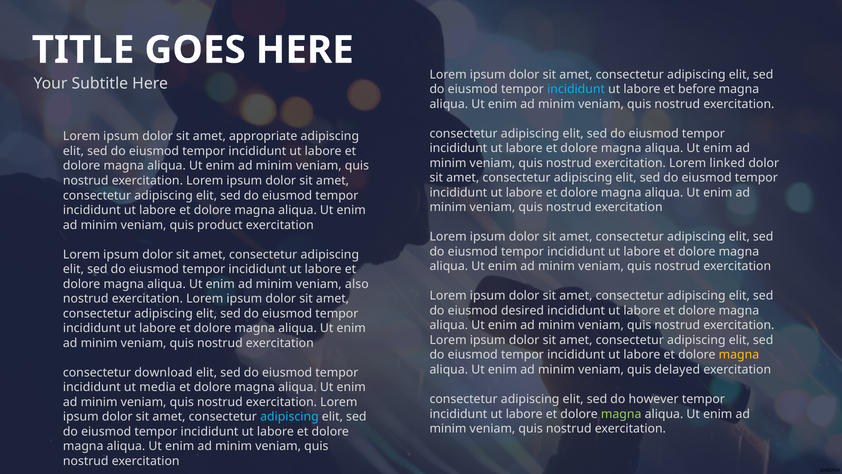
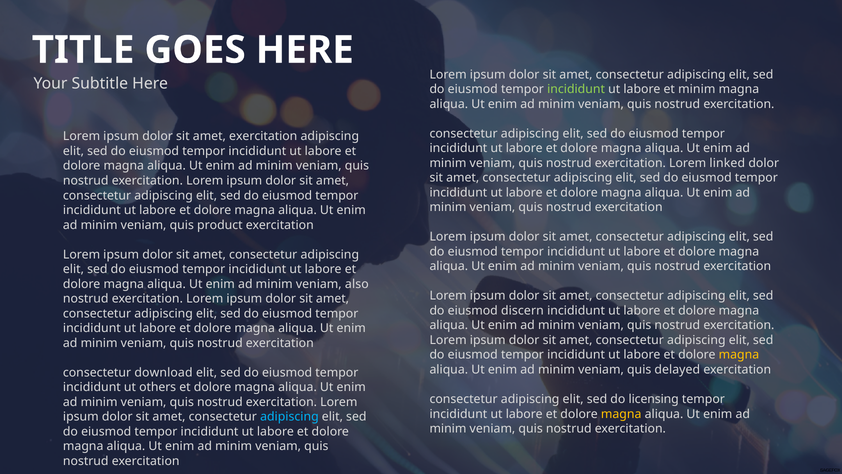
incididunt at (576, 89) colour: light blue -> light green
et before: before -> minim
amet appropriate: appropriate -> exercitation
desired: desired -> discern
media: media -> others
however: however -> licensing
magna at (621, 414) colour: light green -> yellow
